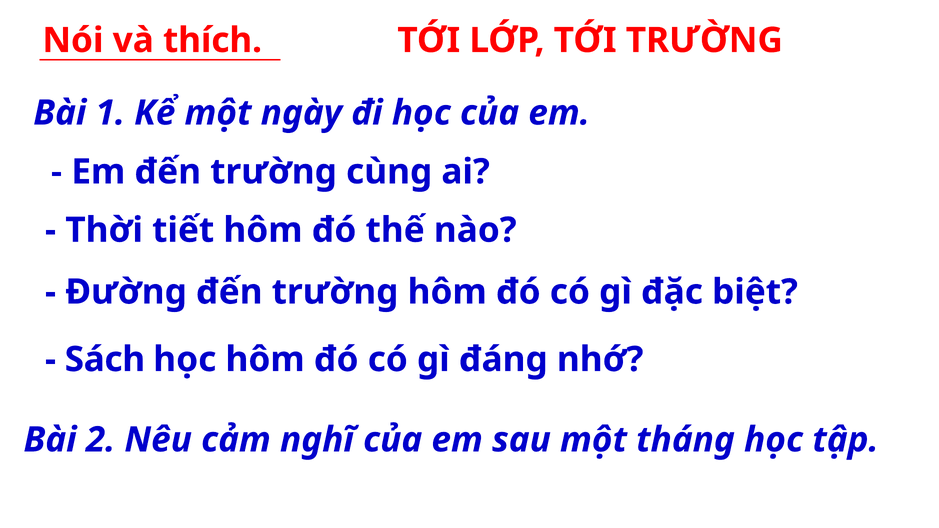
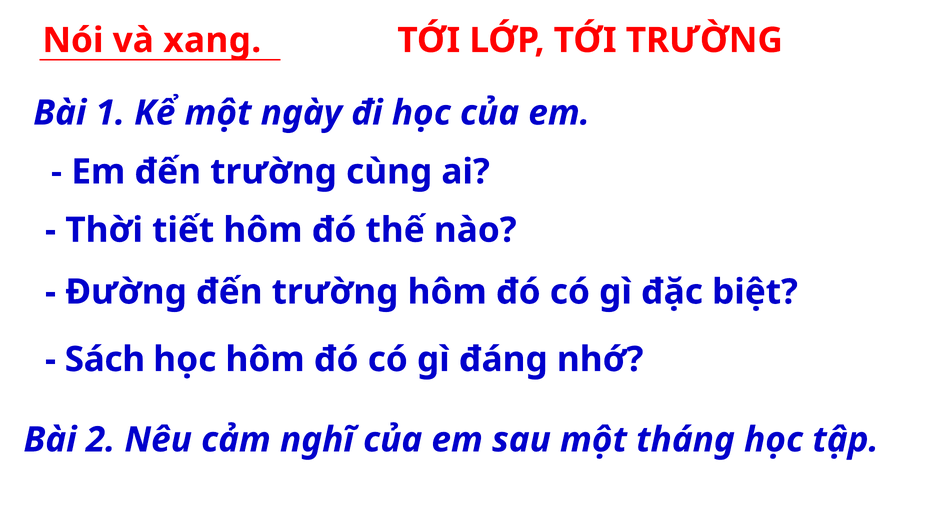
thích: thích -> xang
